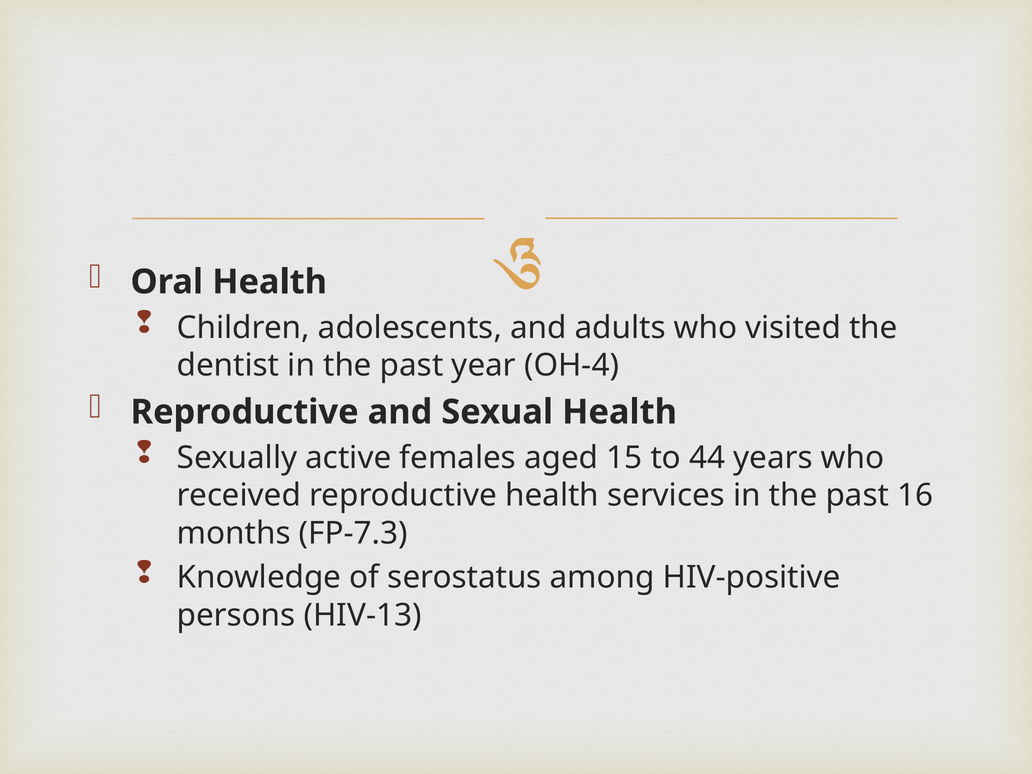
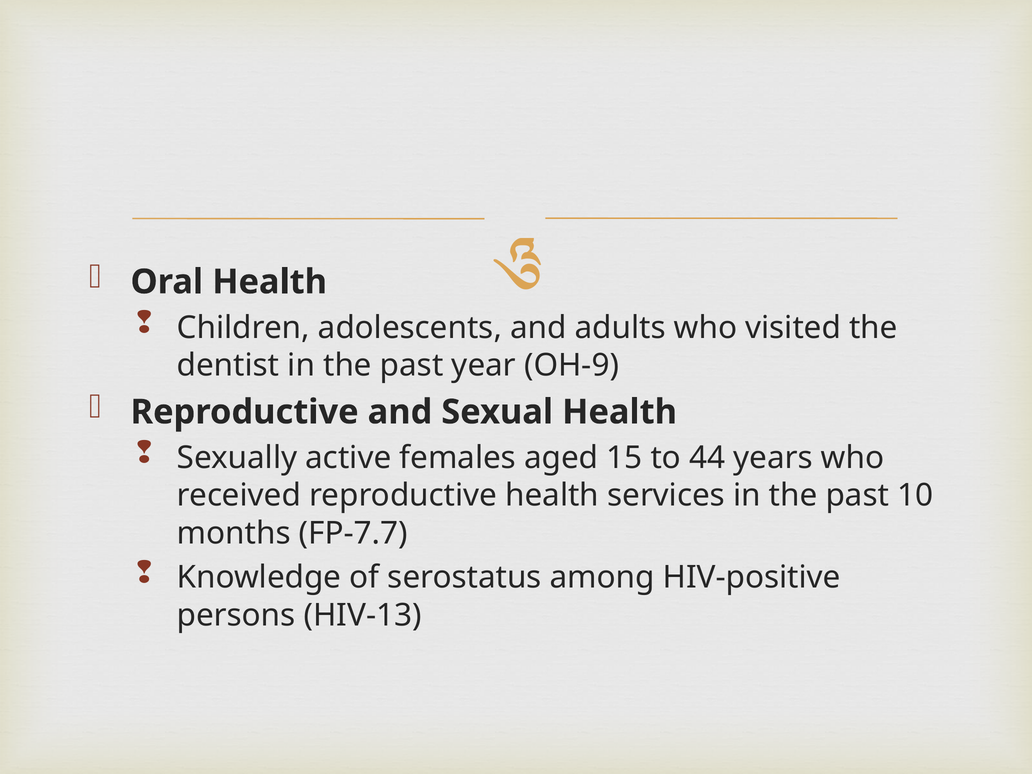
OH-4: OH-4 -> OH-9
16: 16 -> 10
FP-7.3: FP-7.3 -> FP-7.7
